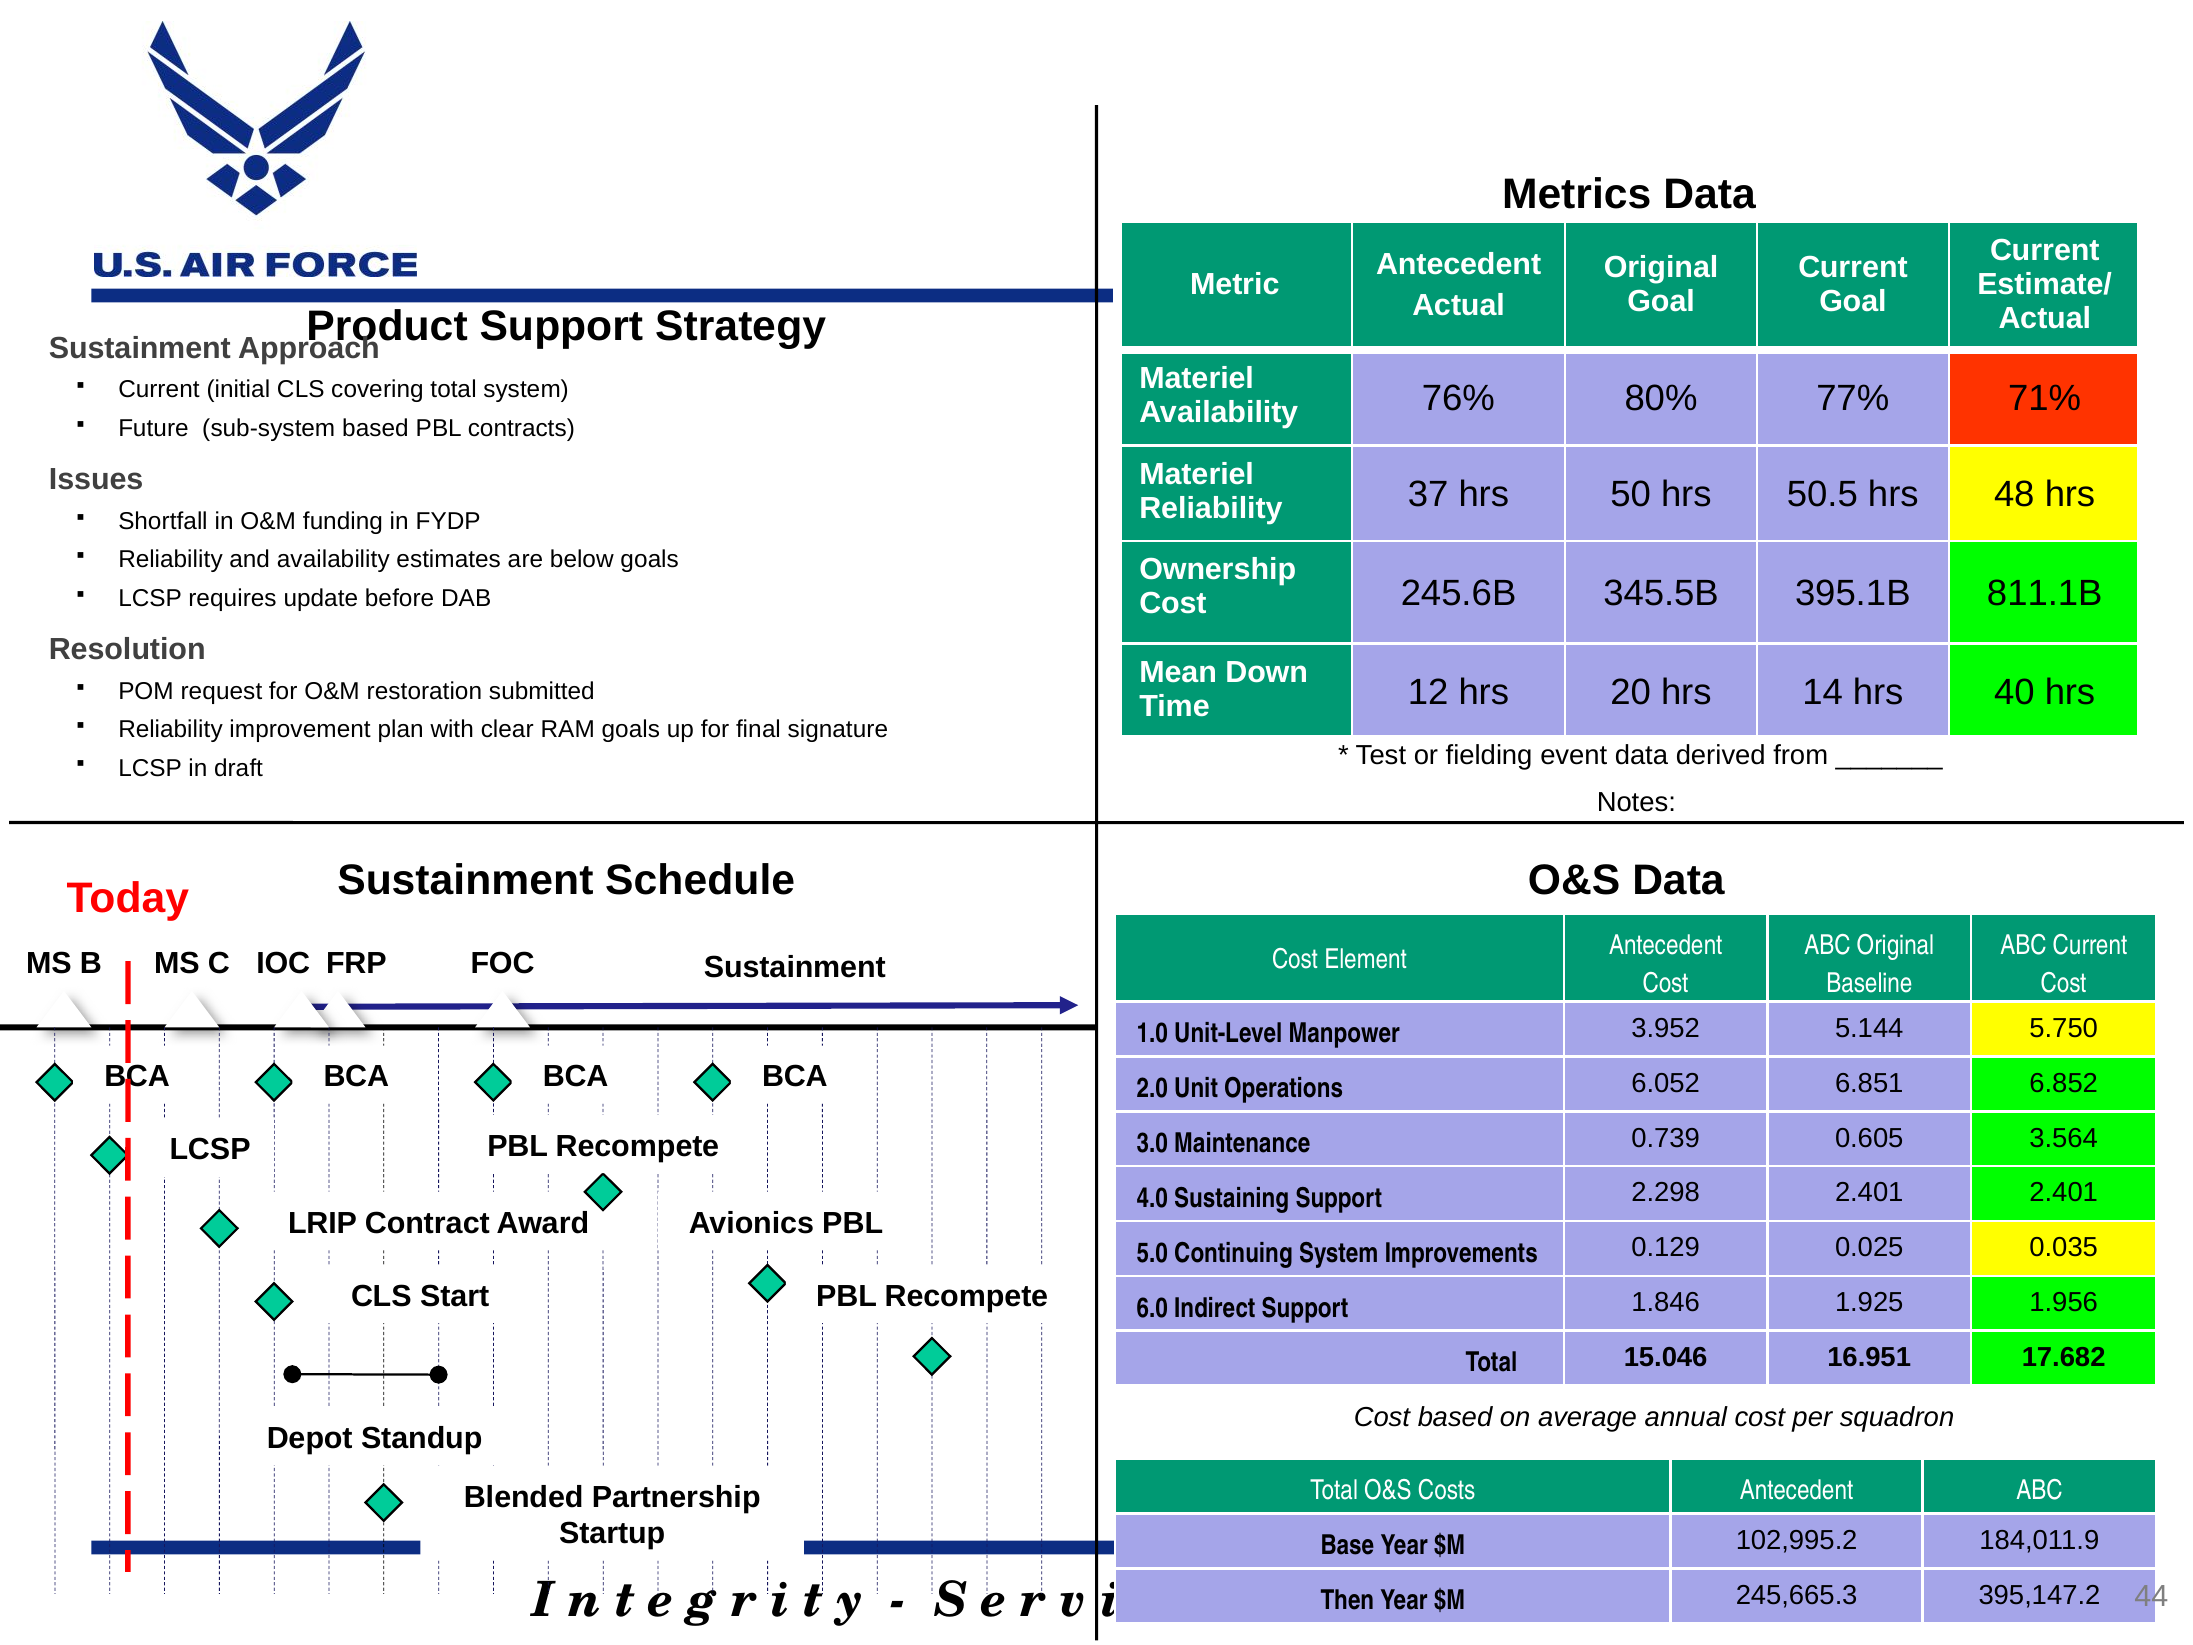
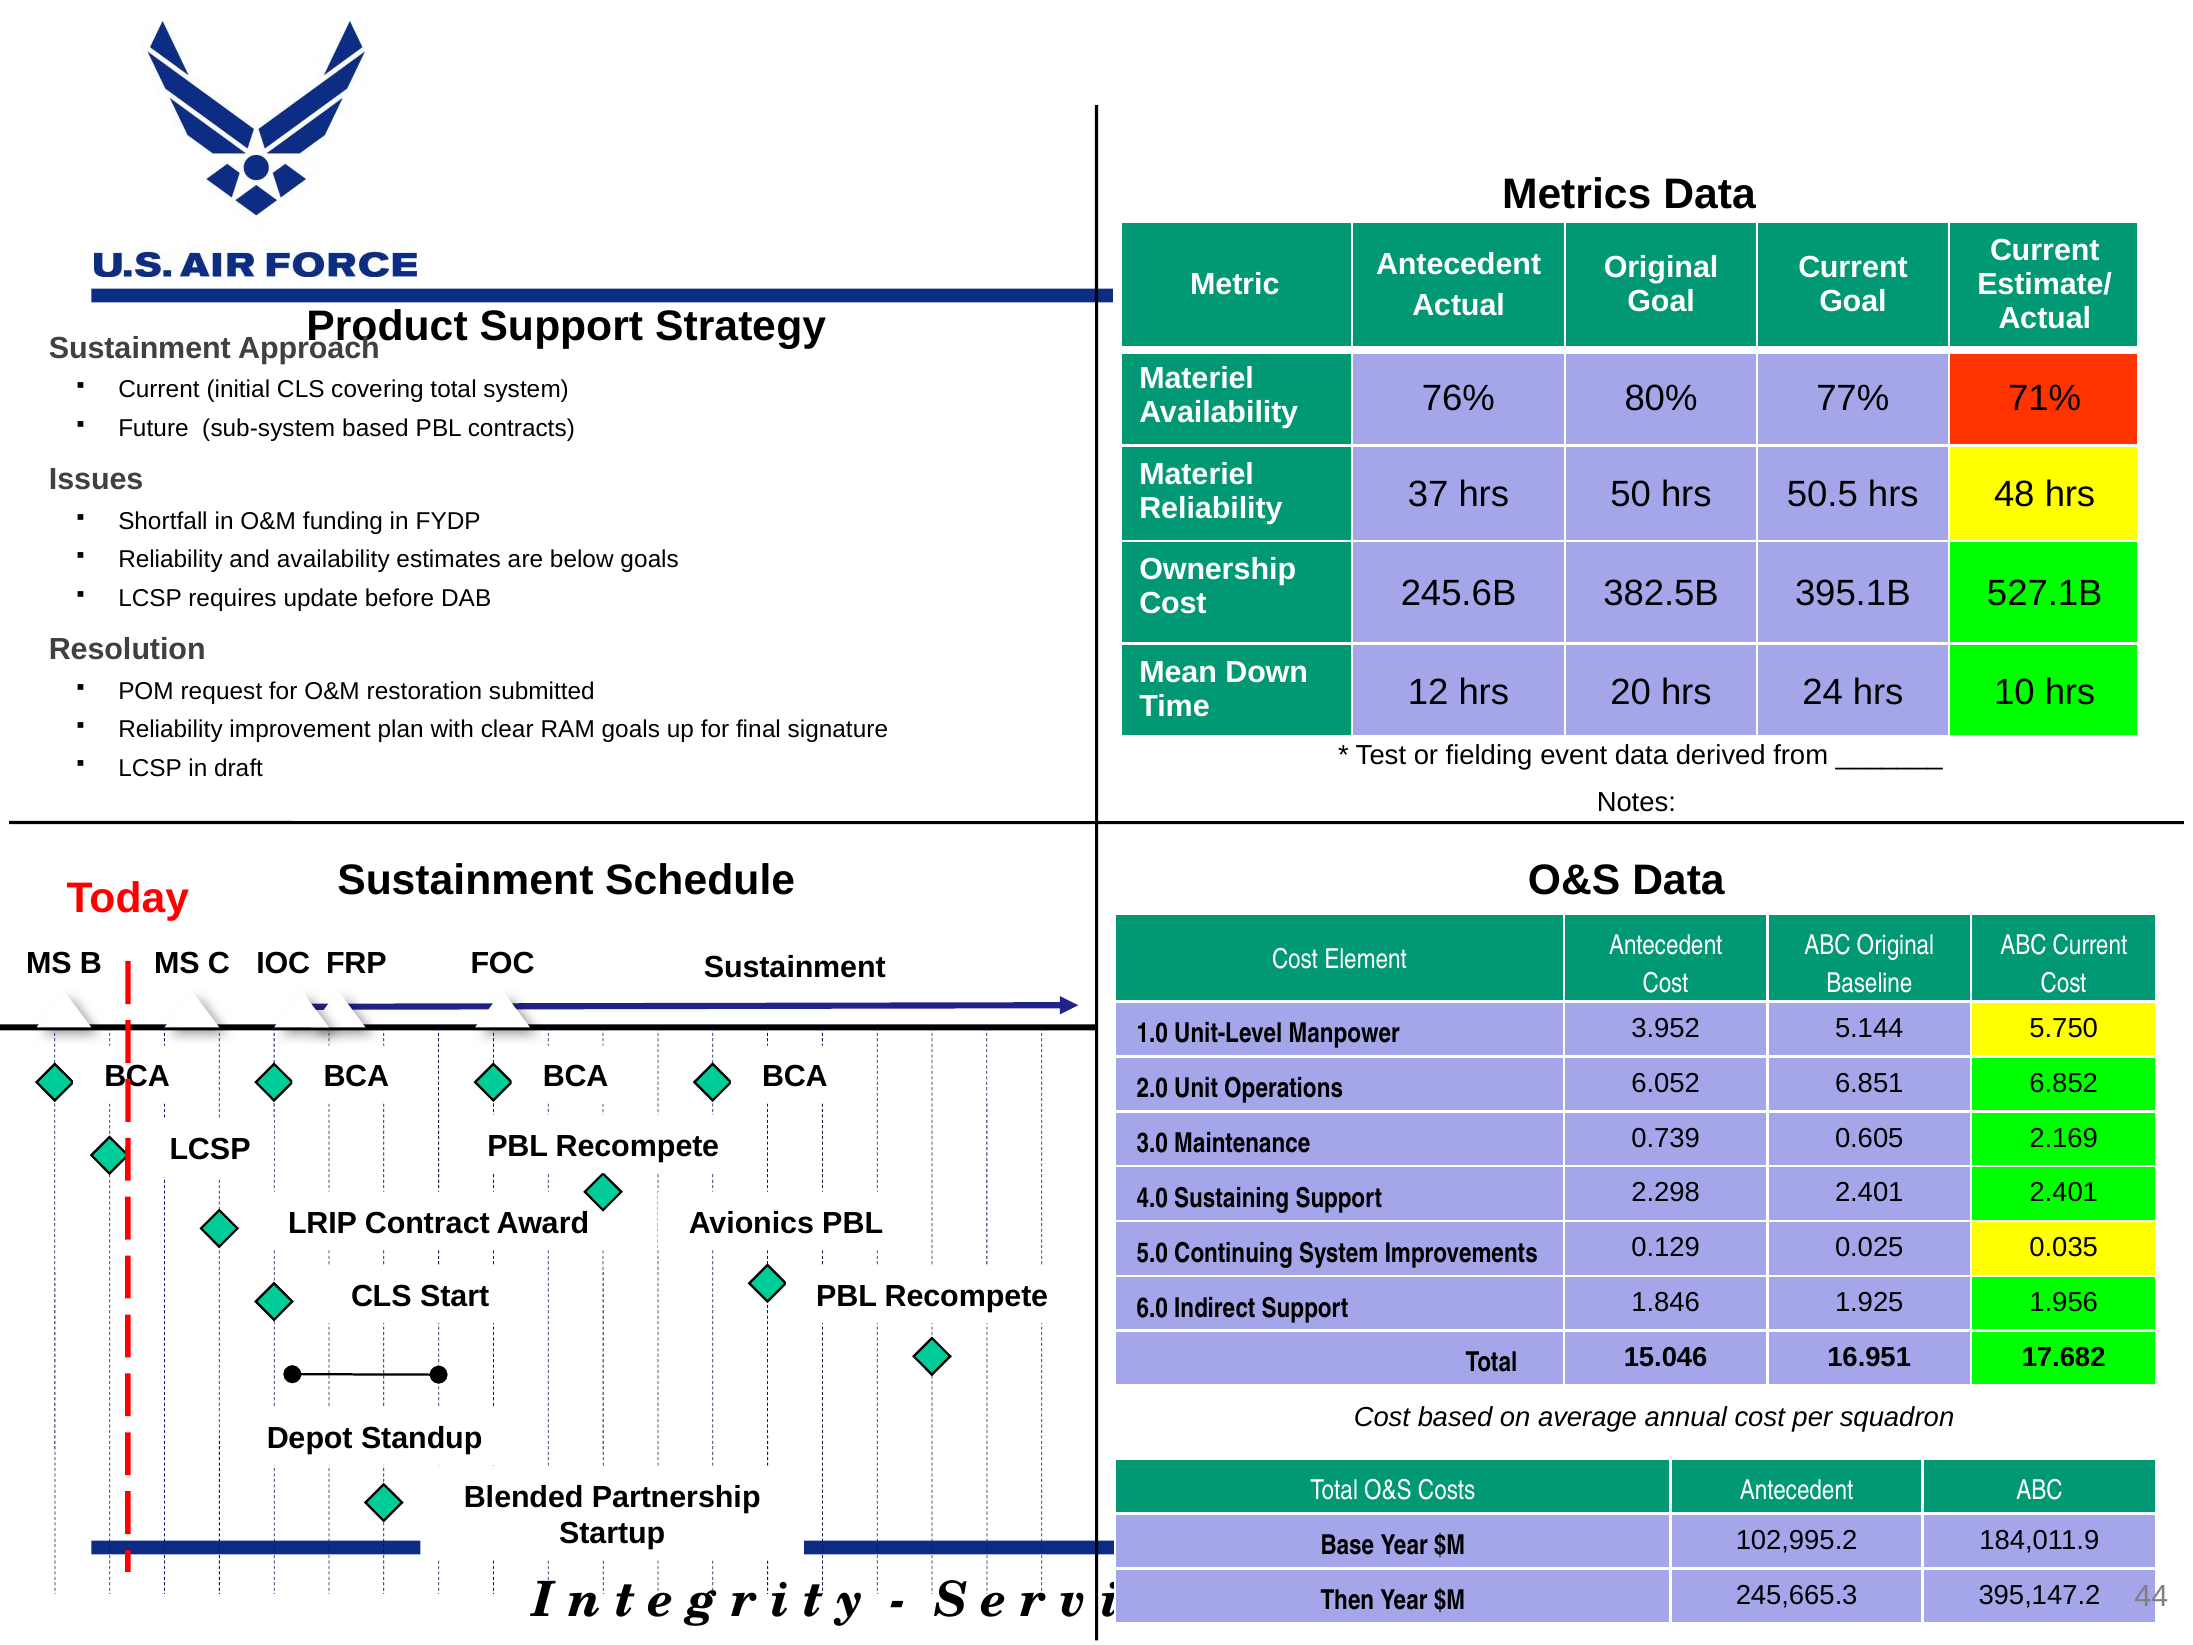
345.5B: 345.5B -> 382.5B
811.1B: 811.1B -> 527.1B
14: 14 -> 24
40: 40 -> 10
3.564: 3.564 -> 2.169
